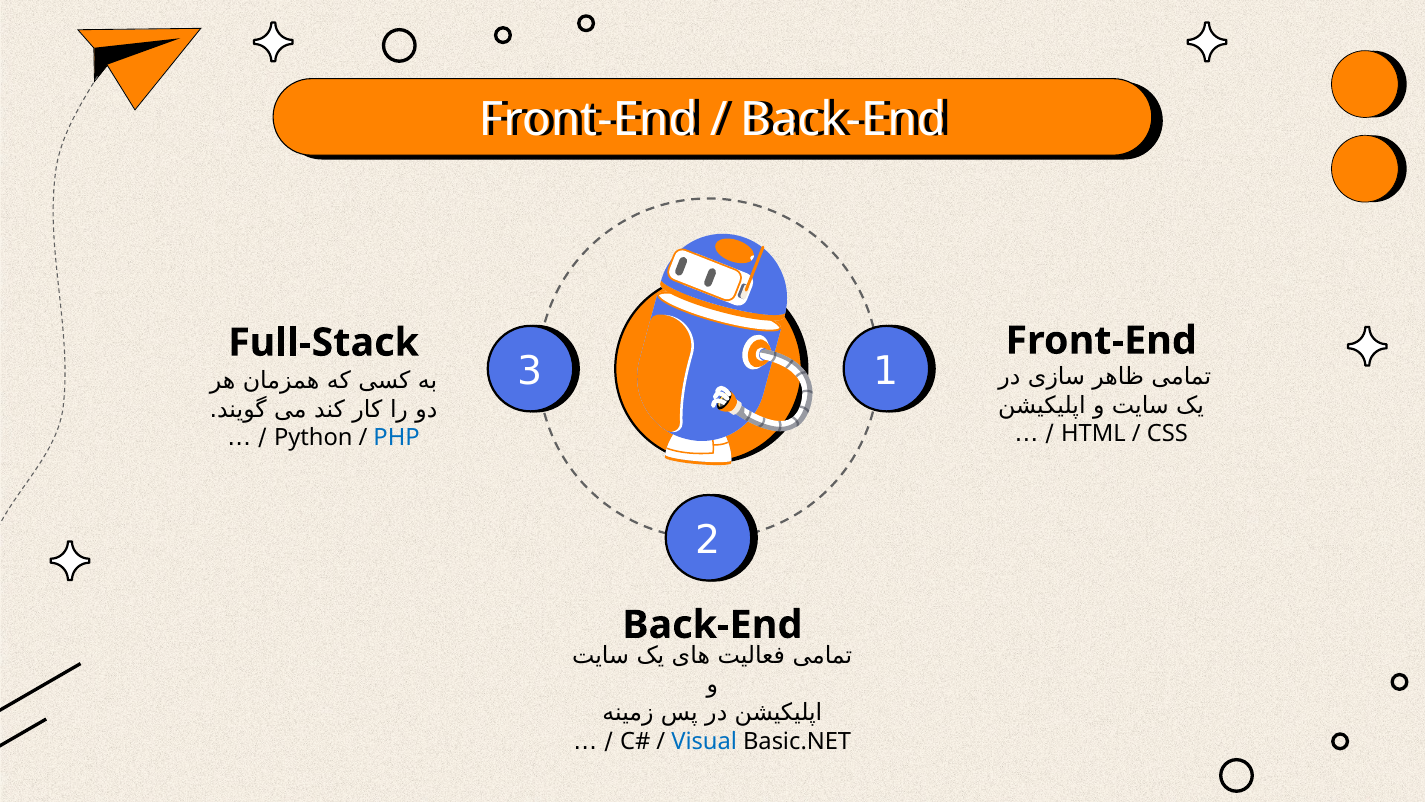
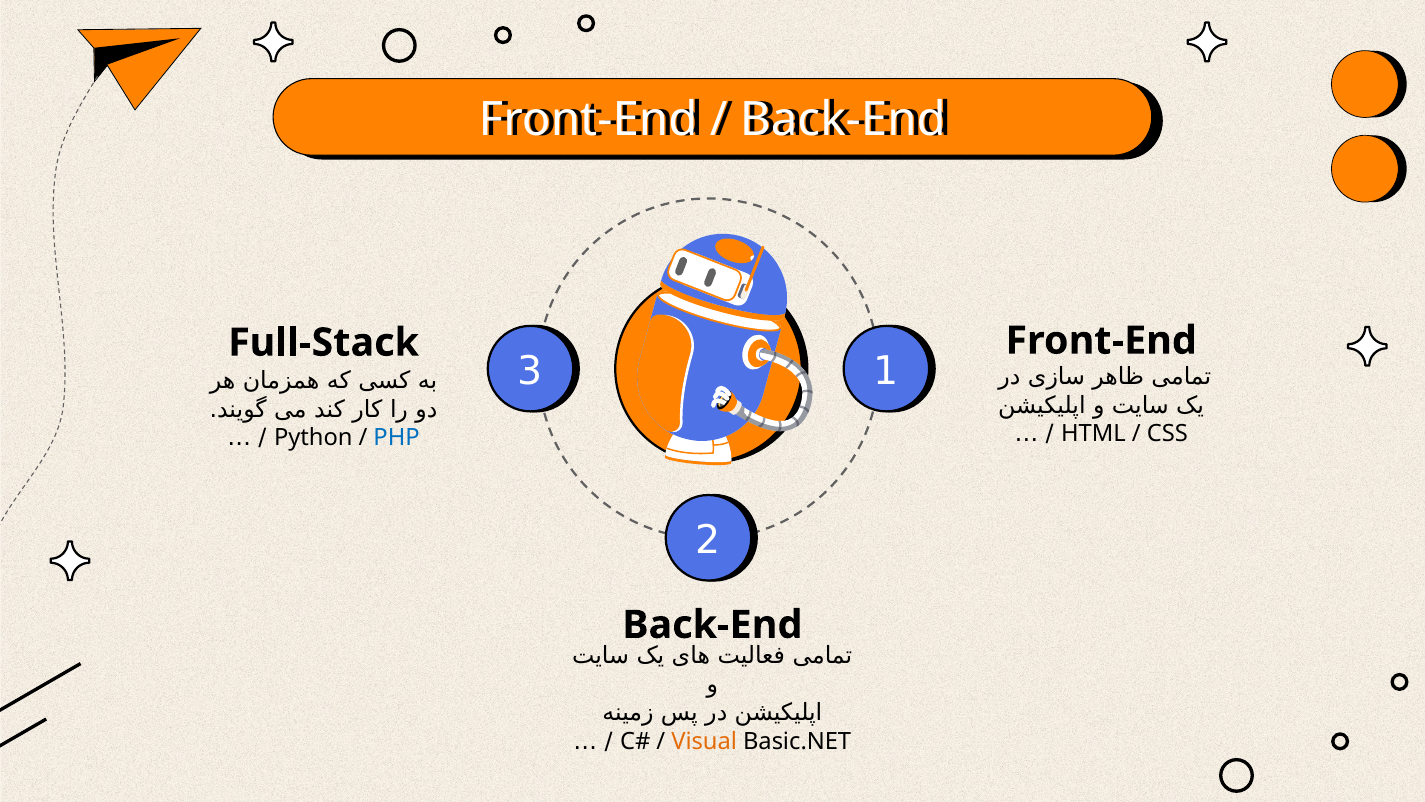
Visual colour: blue -> orange
